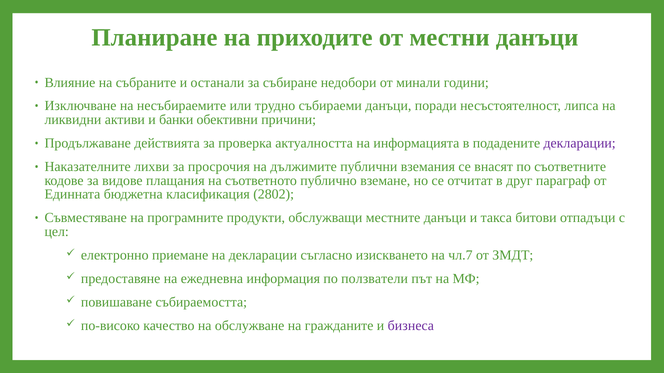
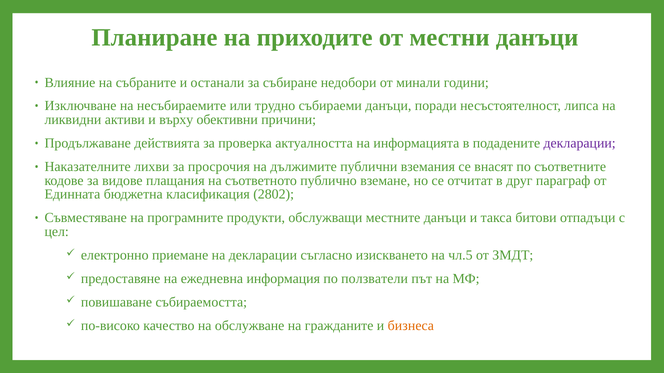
банки: банки -> върху
чл.7: чл.7 -> чл.5
бизнеса colour: purple -> orange
